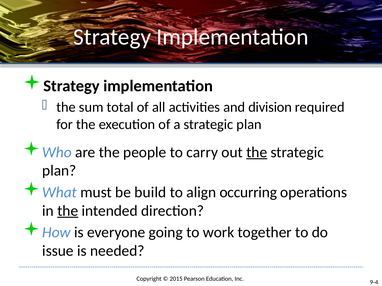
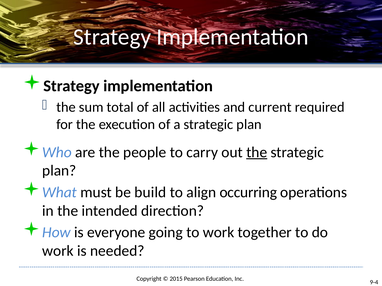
division: division -> current
the at (68, 211) underline: present -> none
issue at (58, 251): issue -> work
